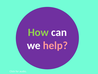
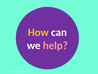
How colour: light green -> yellow
